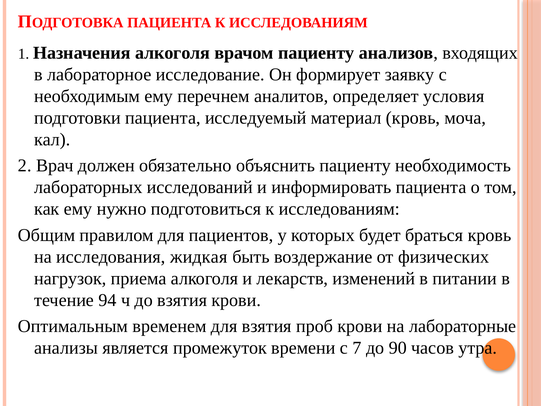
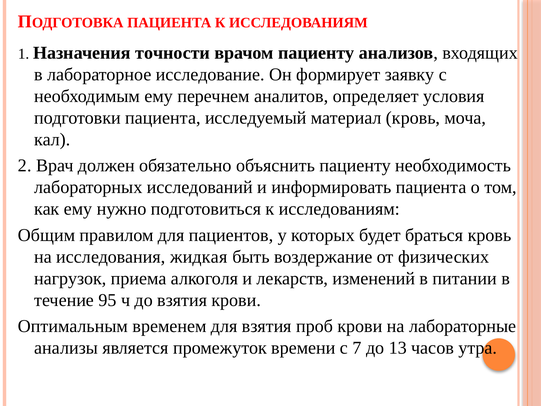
Назначения алкоголя: алкоголя -> точности
94: 94 -> 95
90: 90 -> 13
